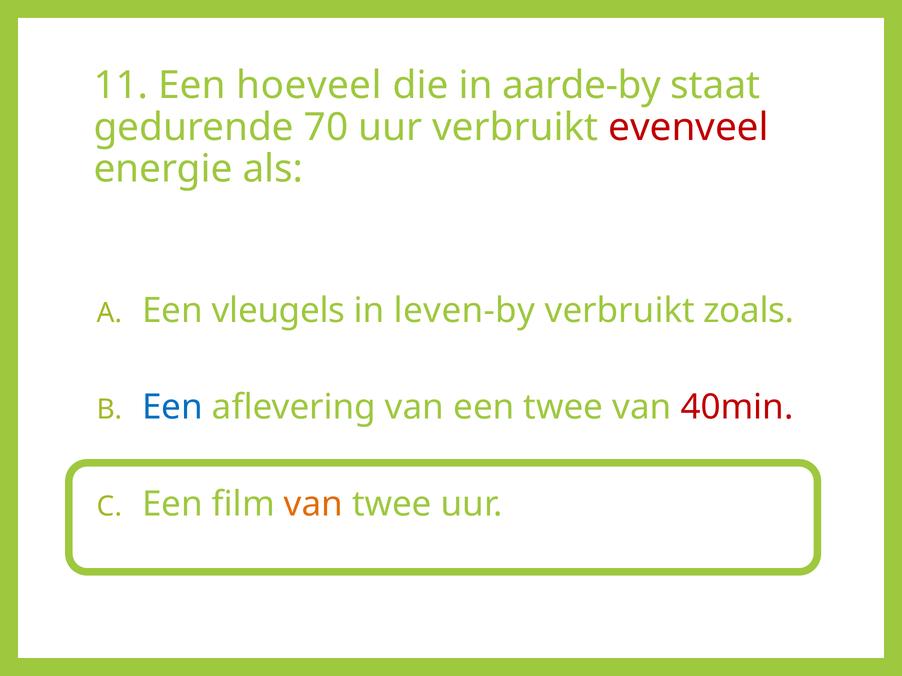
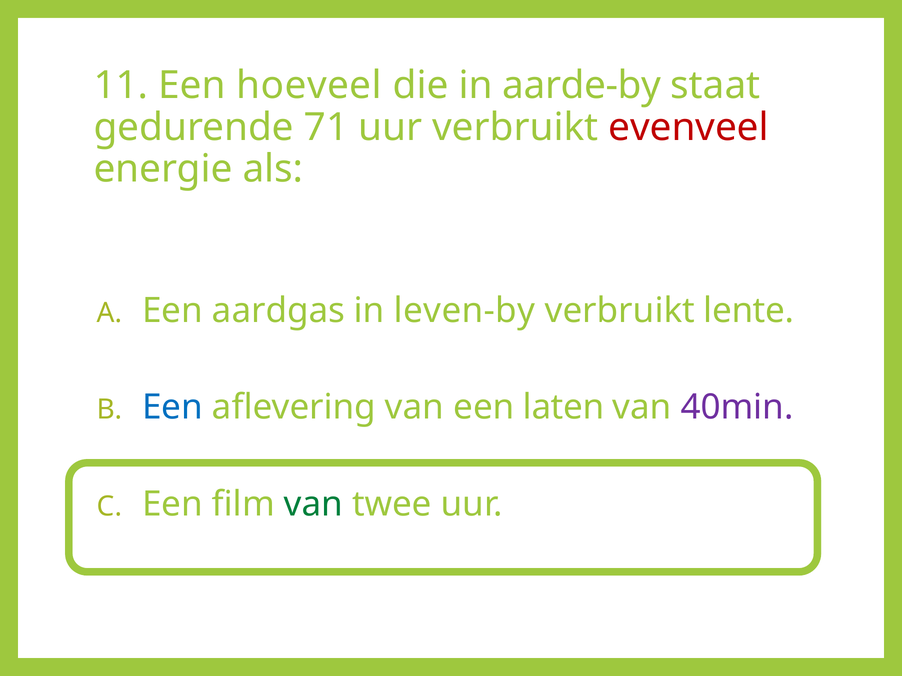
70: 70 -> 71
vleugels: vleugels -> aardgas
zoals: zoals -> lente
een twee: twee -> laten
40min colour: red -> purple
van at (313, 504) colour: orange -> green
